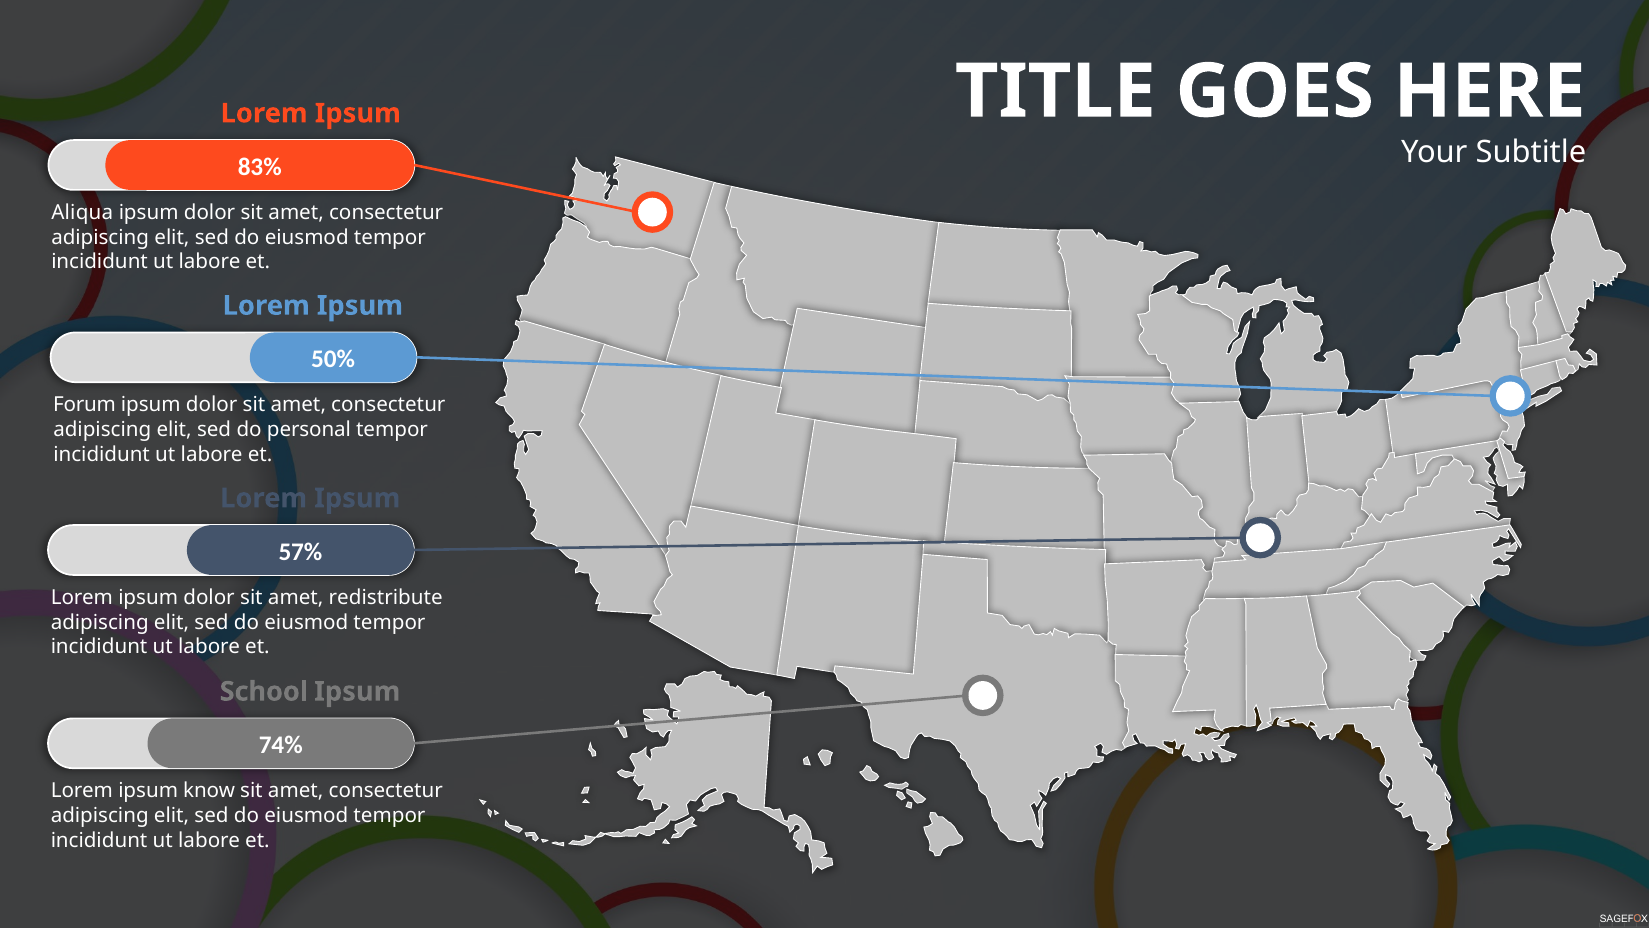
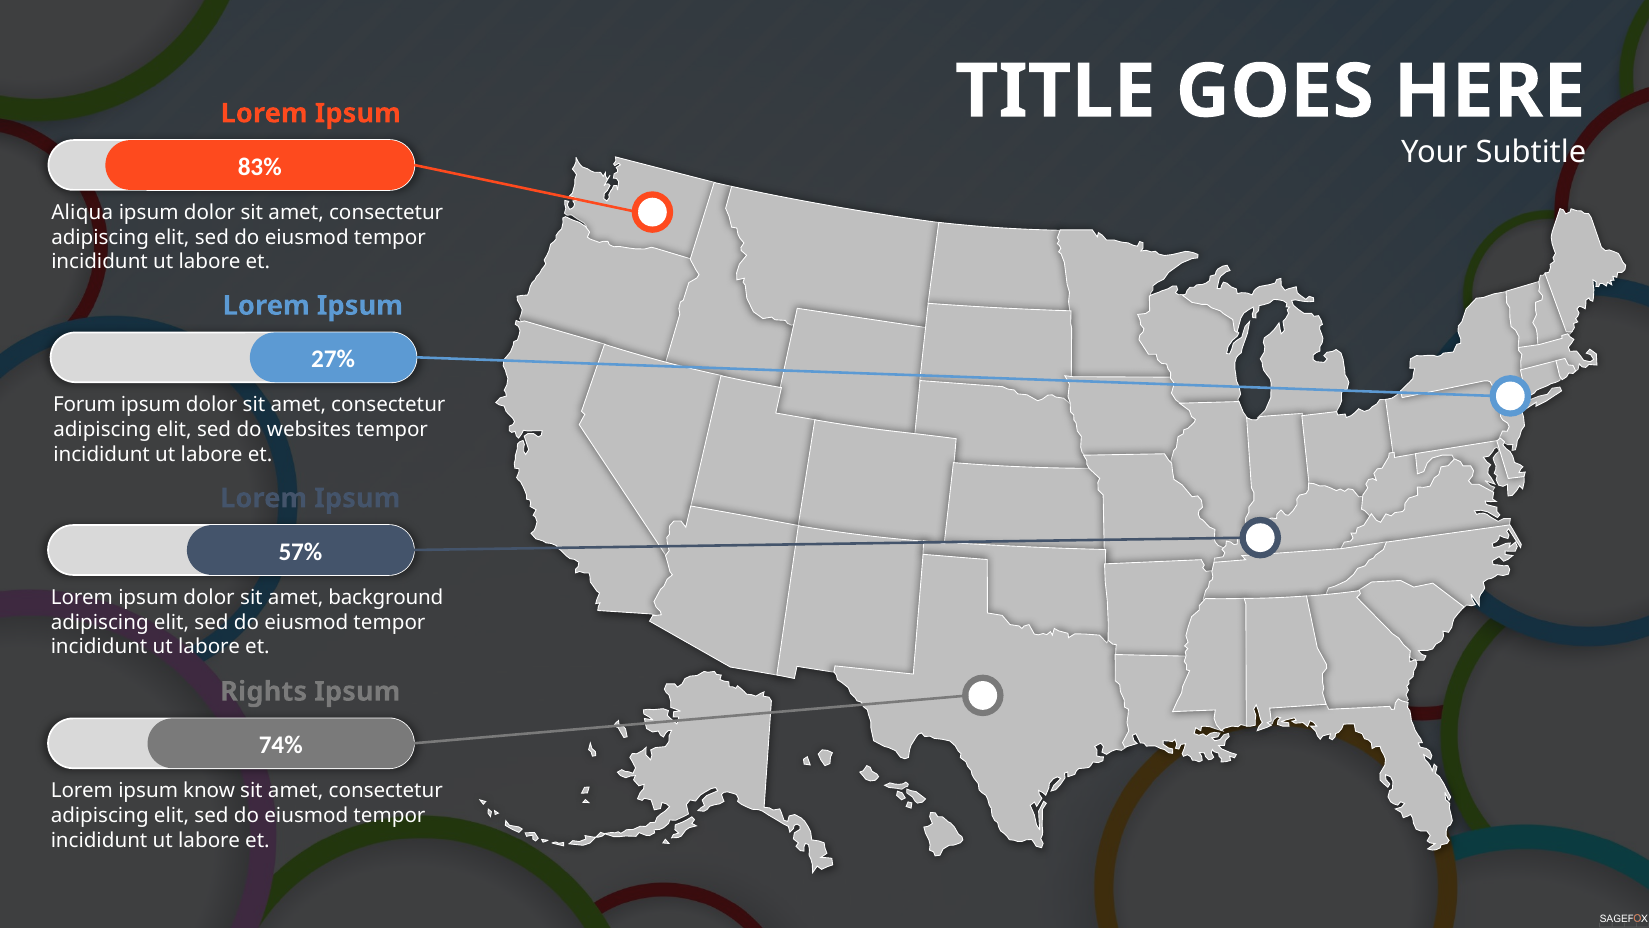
50%: 50% -> 27%
personal: personal -> websites
redistribute: redistribute -> background
School: School -> Rights
